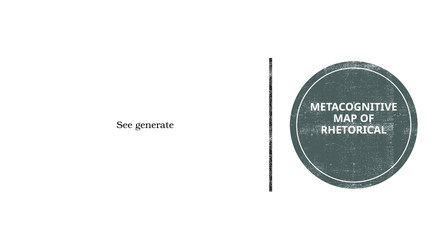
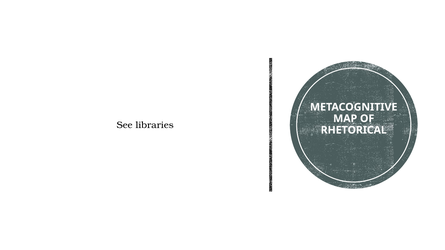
generate: generate -> libraries
